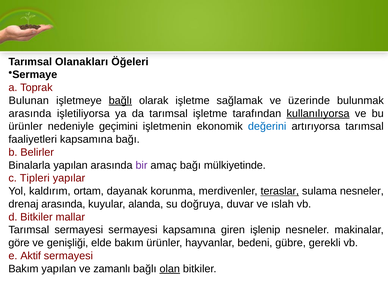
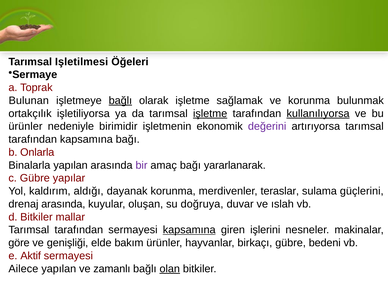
Olanakları: Olanakları -> Işletilmesi
ve üzerinde: üzerinde -> korunma
arasında at (30, 113): arasında -> ortakçılık
işletme at (210, 113) underline: none -> present
geçimini: geçimini -> birimidir
değerini colour: blue -> purple
faaliyetleri at (33, 139): faaliyetleri -> tarafından
Belirler: Belirler -> Onlarla
mülkiyetinde: mülkiyetinde -> yararlanarak
c Tipleri: Tipleri -> Gübre
ortam: ortam -> aldığı
teraslar underline: present -> none
sulama nesneler: nesneler -> güçlerini
alanda: alanda -> oluşan
sermayesi at (79, 230): sermayesi -> tarafından
kapsamına at (189, 230) underline: none -> present
işlenip: işlenip -> işlerini
bedeni: bedeni -> birkaçı
gerekli: gerekli -> bedeni
Bakım at (23, 269): Bakım -> Ailece
